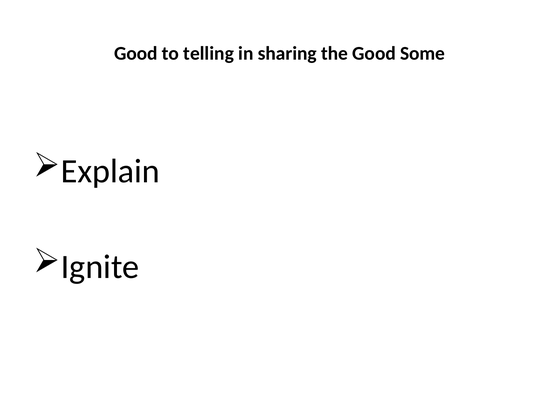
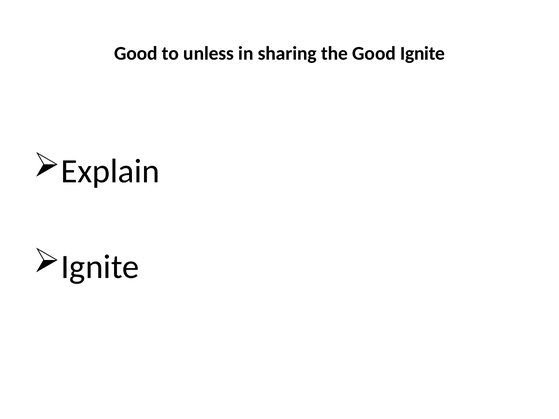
telling: telling -> unless
Good Some: Some -> Ignite
